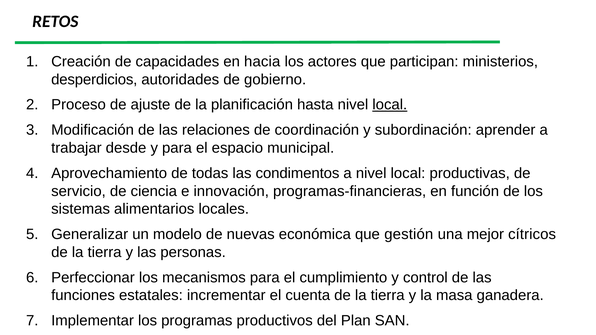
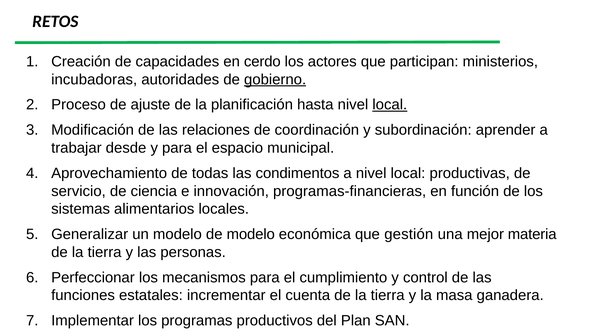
hacia: hacia -> cerdo
desperdicios: desperdicios -> incubadoras
gobierno underline: none -> present
de nuevas: nuevas -> modelo
cítricos: cítricos -> materia
